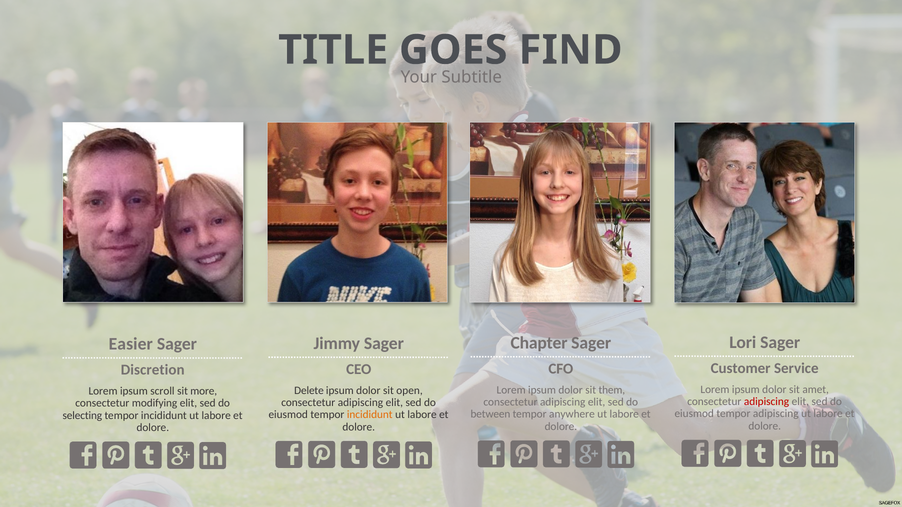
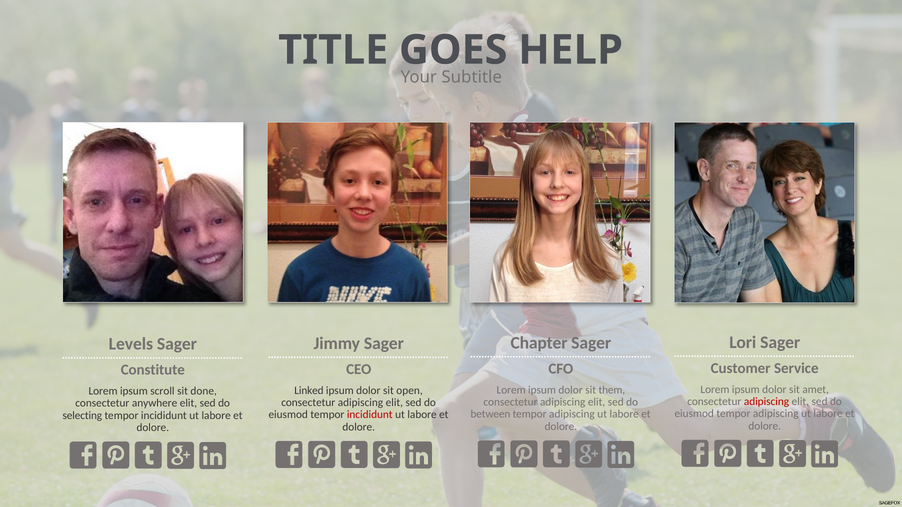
FIND: FIND -> HELP
Easier: Easier -> Levels
Discretion: Discretion -> Constitute
Delete: Delete -> Linked
more: more -> done
modifying: modifying -> anywhere
anywhere at (572, 414): anywhere -> adipiscing
incididunt at (370, 415) colour: orange -> red
